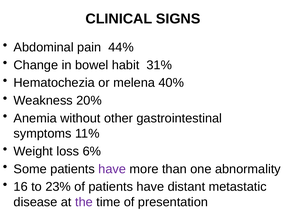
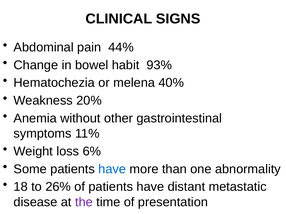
31%: 31% -> 93%
have at (112, 169) colour: purple -> blue
16: 16 -> 18
23%: 23% -> 26%
